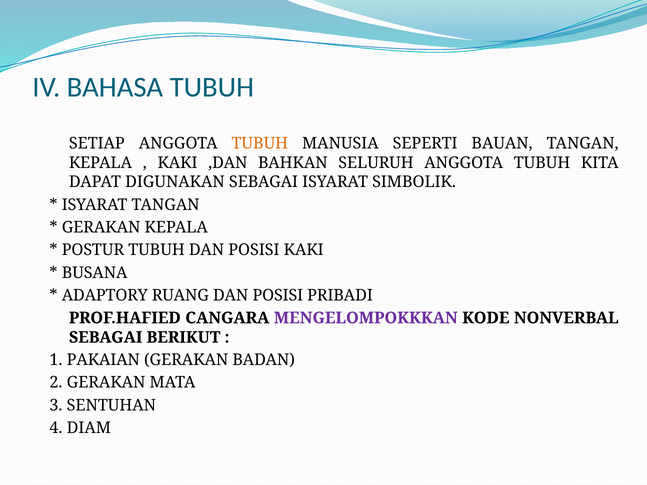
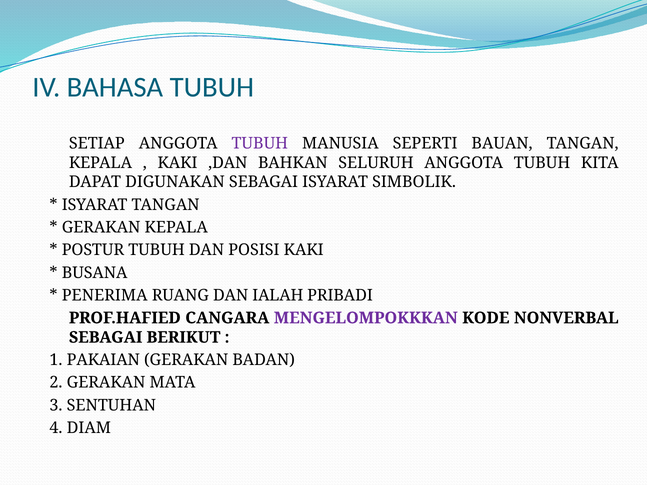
TUBUH at (260, 143) colour: orange -> purple
ADAPTORY: ADAPTORY -> PENERIMA
RUANG DAN POSISI: POSISI -> IALAH
